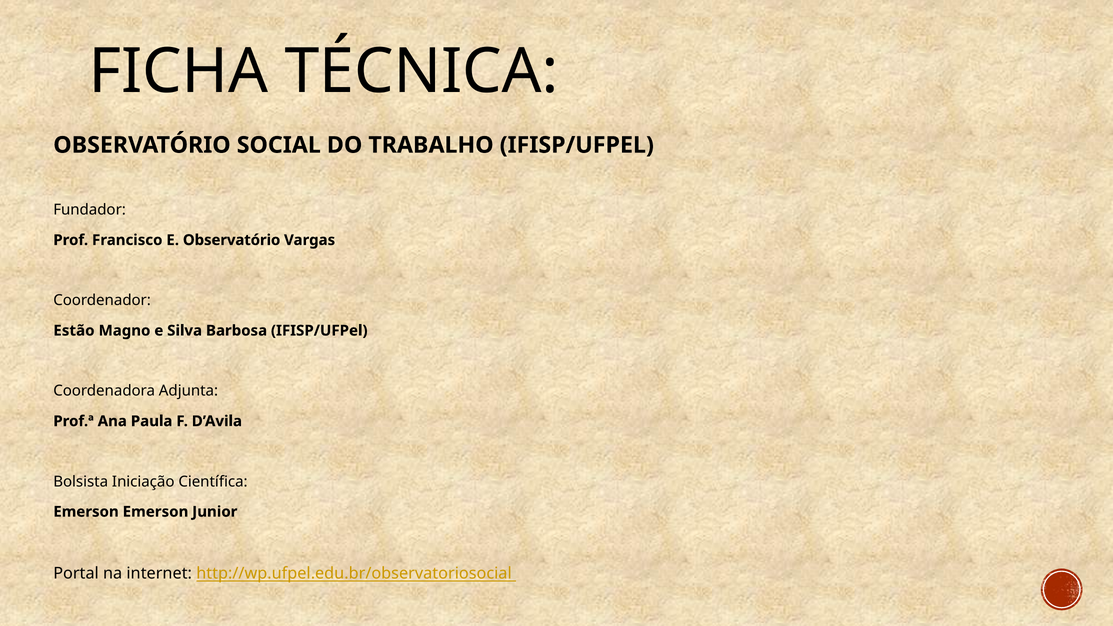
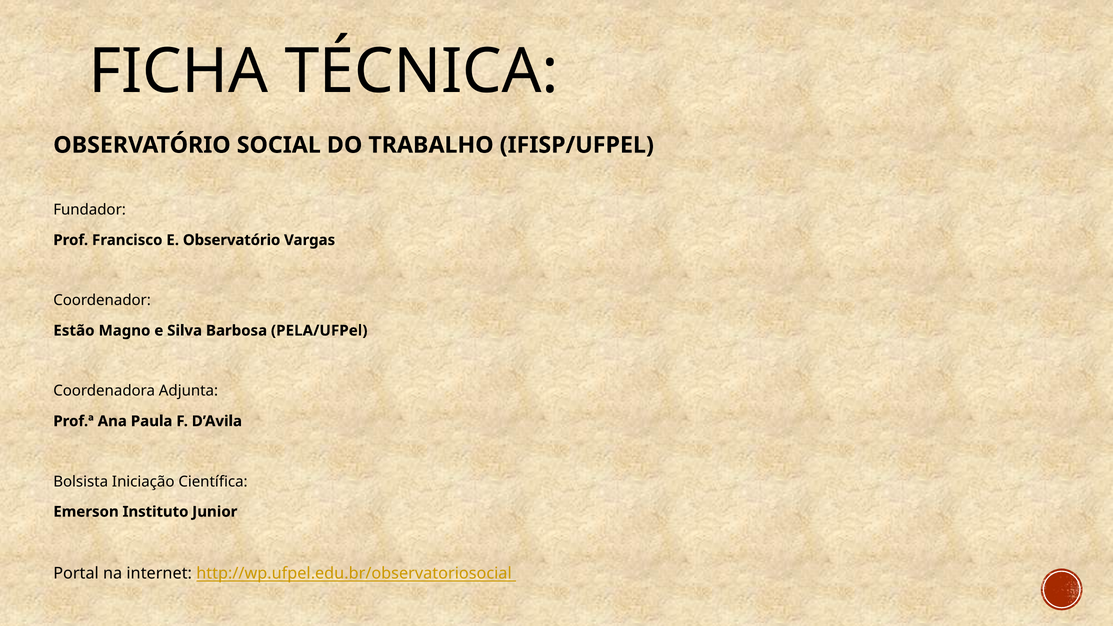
Barbosa IFISP/UFPel: IFISP/UFPel -> PELA/UFPel
Emerson Emerson: Emerson -> Instituto
